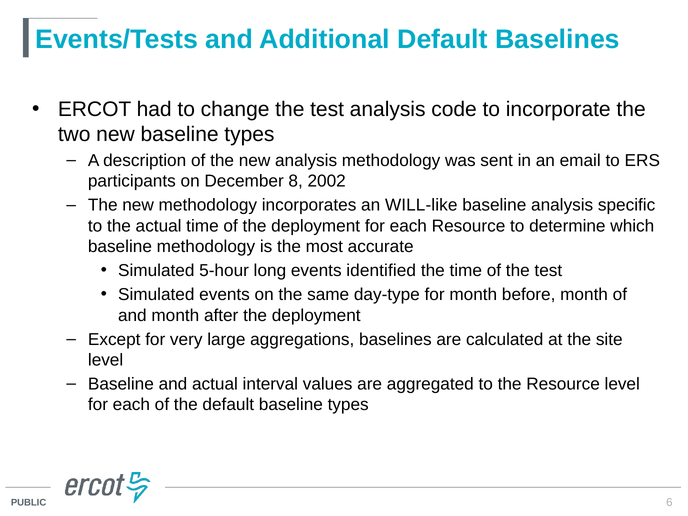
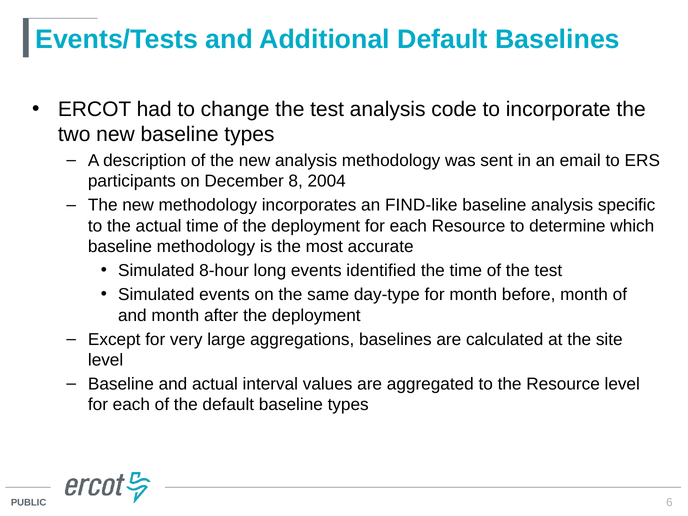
2002: 2002 -> 2004
WILL-like: WILL-like -> FIND-like
5-hour: 5-hour -> 8-hour
